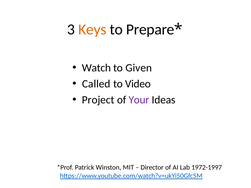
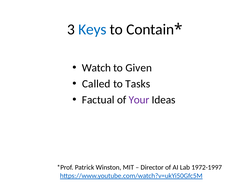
Keys colour: orange -> blue
Prepare: Prepare -> Contain
Video: Video -> Tasks
Project: Project -> Factual
